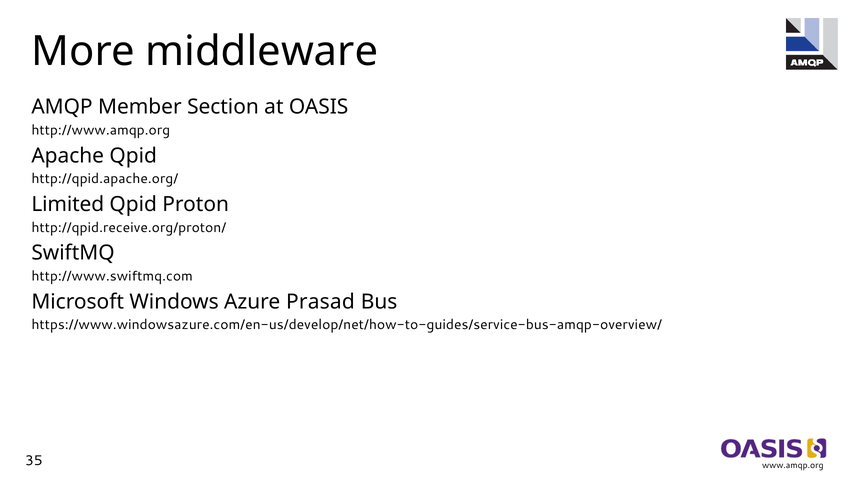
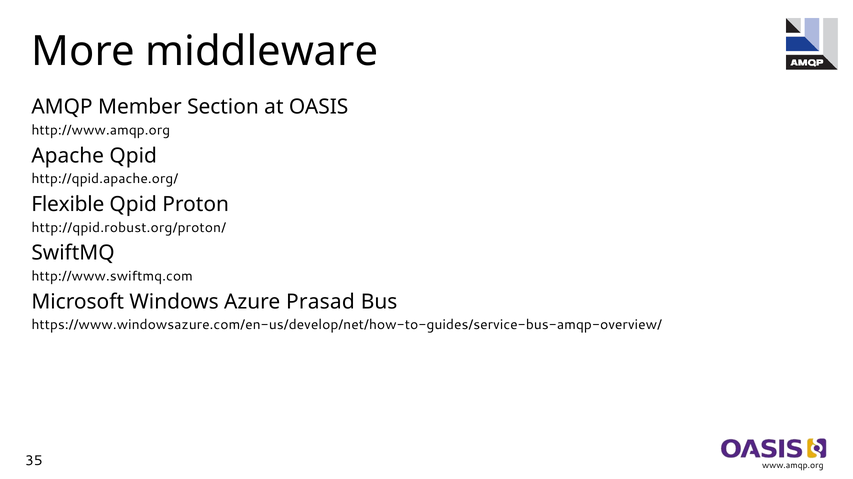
Limited: Limited -> Flexible
http://qpid.receive.org/proton/: http://qpid.receive.org/proton/ -> http://qpid.robust.org/proton/
